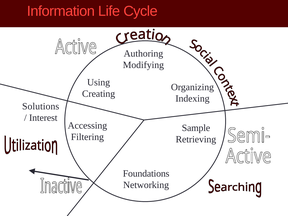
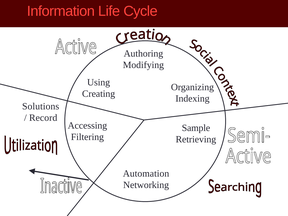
Interest: Interest -> Record
Foundations: Foundations -> Automation
